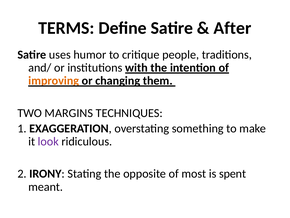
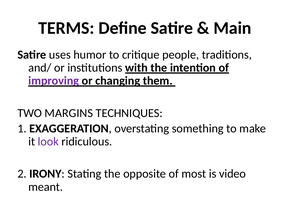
After: After -> Main
improving colour: orange -> purple
spent: spent -> video
